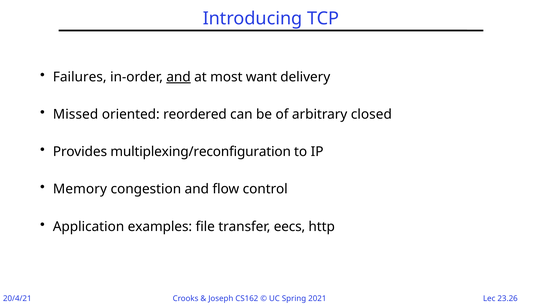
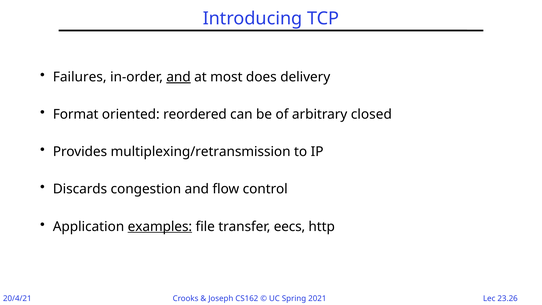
want: want -> does
Missed: Missed -> Format
multiplexing/reconfiguration: multiplexing/reconfiguration -> multiplexing/retransmission
Memory: Memory -> Discards
examples underline: none -> present
